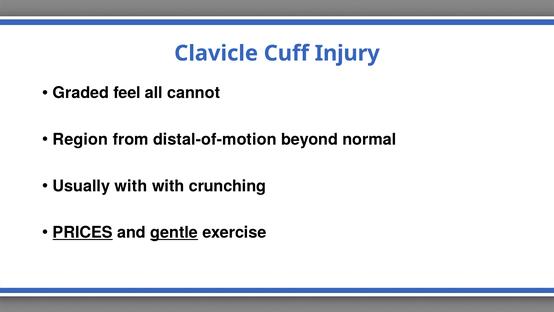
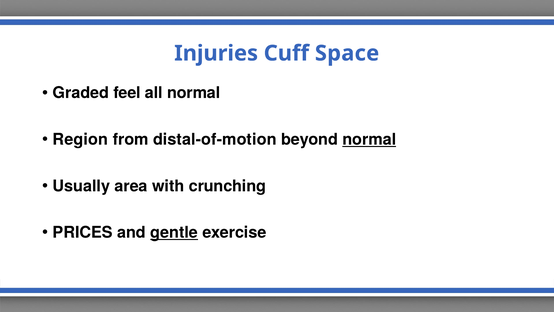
Clavicle: Clavicle -> Injuries
Injury: Injury -> Space
all cannot: cannot -> normal
normal at (369, 139) underline: none -> present
Usually with: with -> area
PRICES underline: present -> none
